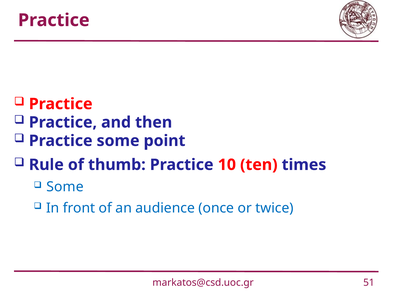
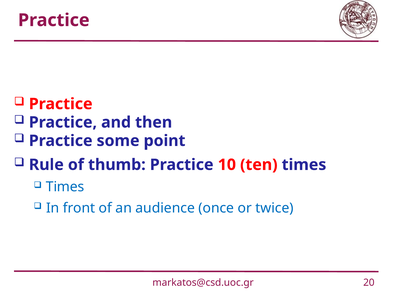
Some at (65, 187): Some -> Times
51: 51 -> 20
